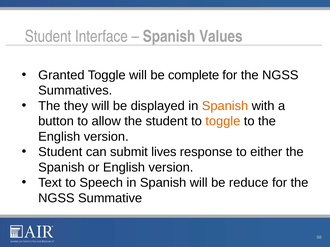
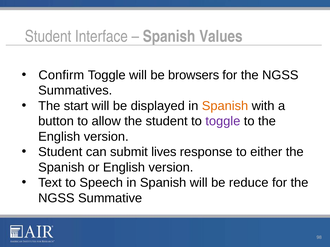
Granted: Granted -> Confirm
complete: complete -> browsers
they: they -> start
toggle at (223, 121) colour: orange -> purple
